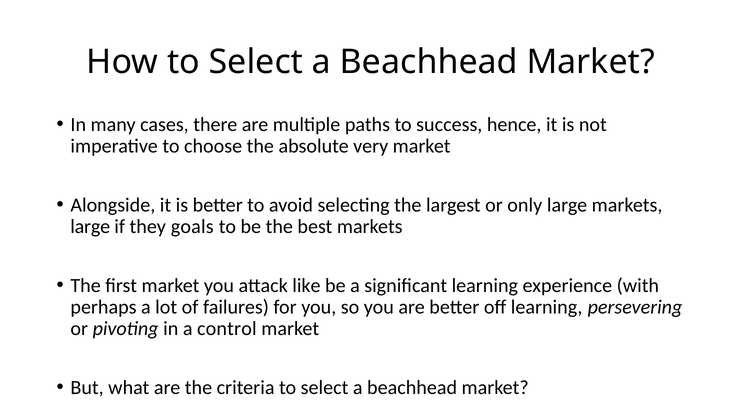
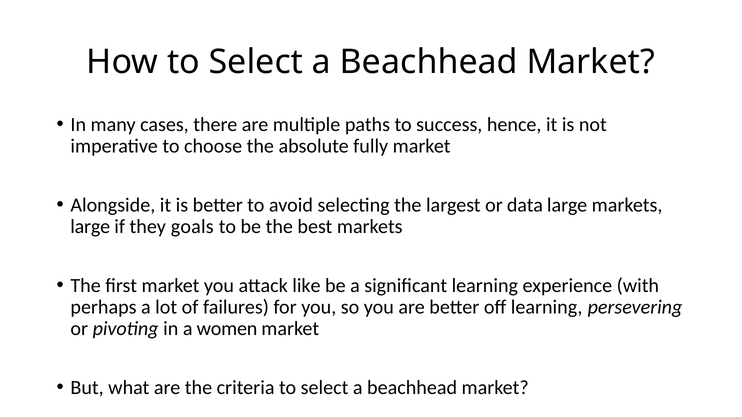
very: very -> fully
only: only -> data
control: control -> women
